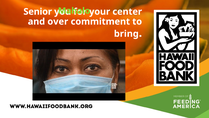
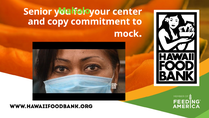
over: over -> copy
bring: bring -> mock
